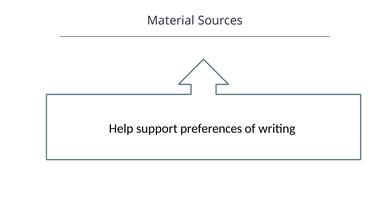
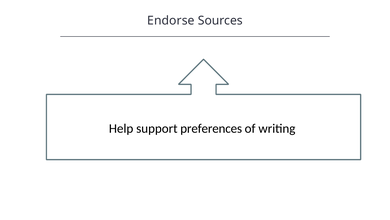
Material: Material -> Endorse
